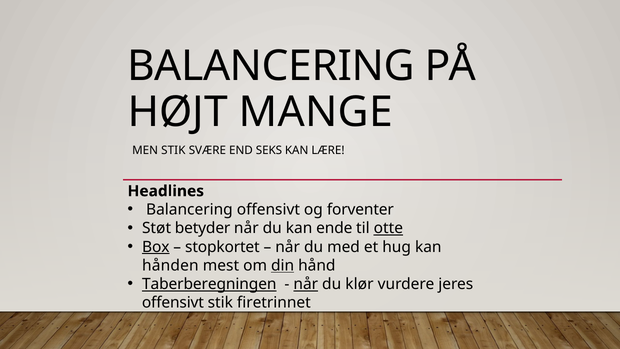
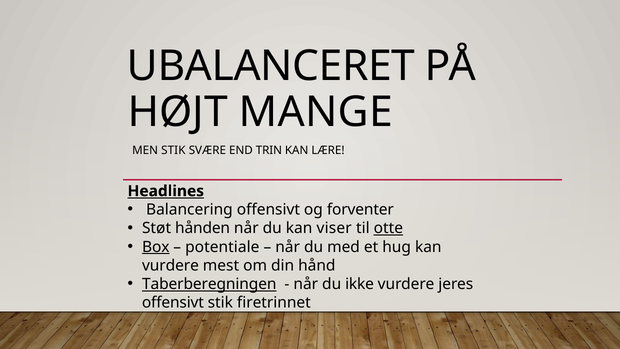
BALANCERING at (271, 66): BALANCERING -> UBALANCERET
SEKS: SEKS -> TRIN
Headlines underline: none -> present
betyder: betyder -> hånden
ende: ende -> viser
stopkortet: stopkortet -> potentiale
hånden at (170, 265): hånden -> vurdere
din underline: present -> none
når at (306, 284) underline: present -> none
klør: klør -> ikke
